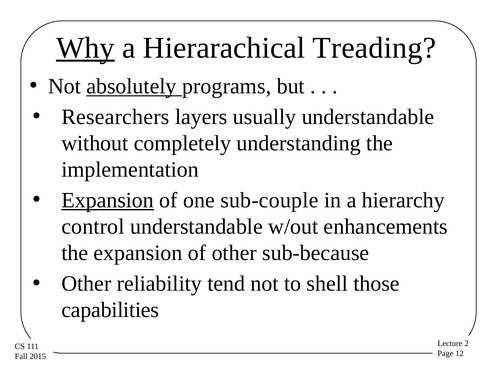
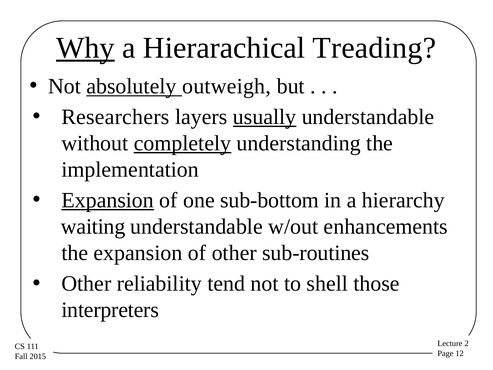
programs: programs -> outweigh
usually underline: none -> present
completely underline: none -> present
sub-couple: sub-couple -> sub-bottom
control: control -> waiting
sub-because: sub-because -> sub-routines
capabilities: capabilities -> interpreters
